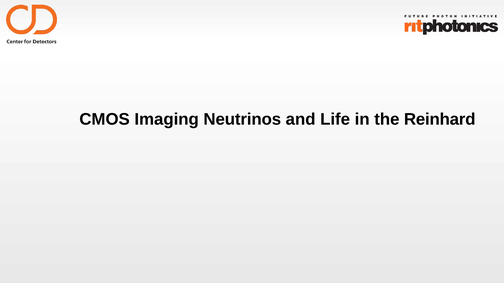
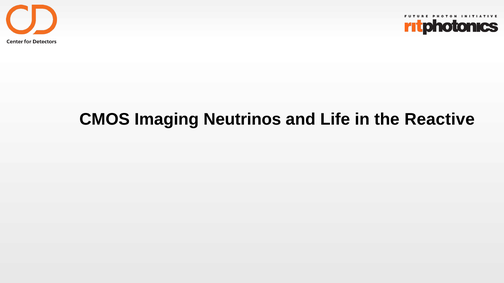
Reinhard: Reinhard -> Reactive
